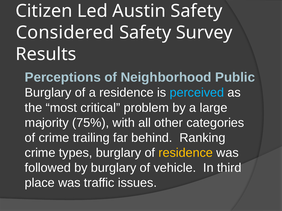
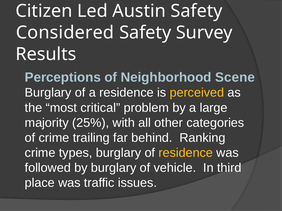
Public: Public -> Scene
perceived colour: light blue -> yellow
75%: 75% -> 25%
